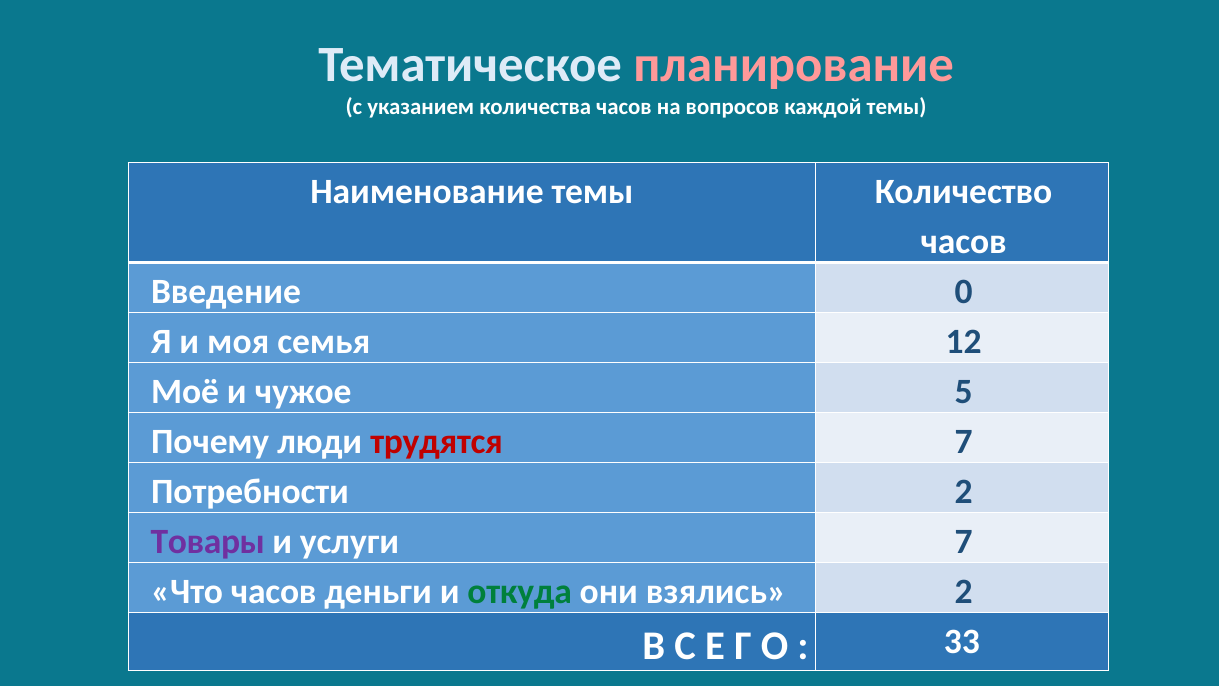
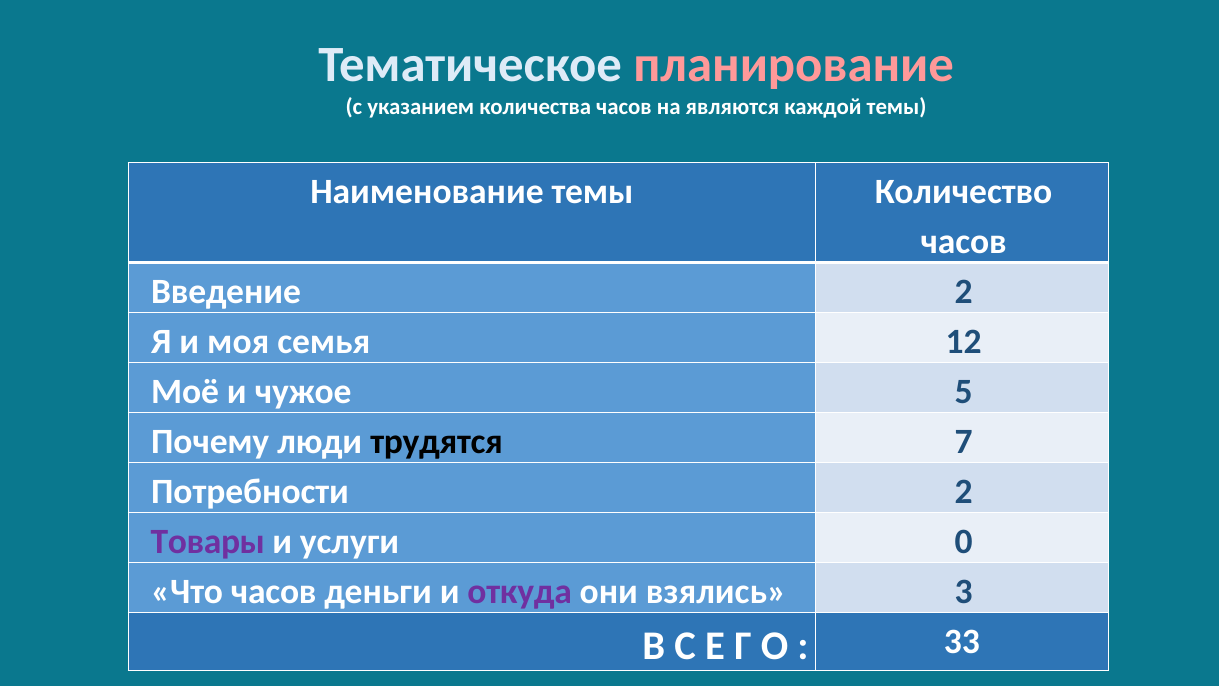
вопросов: вопросов -> являются
Введение 0: 0 -> 2
трудятся colour: red -> black
услуги 7: 7 -> 0
откуда colour: green -> purple
взялись 2: 2 -> 3
